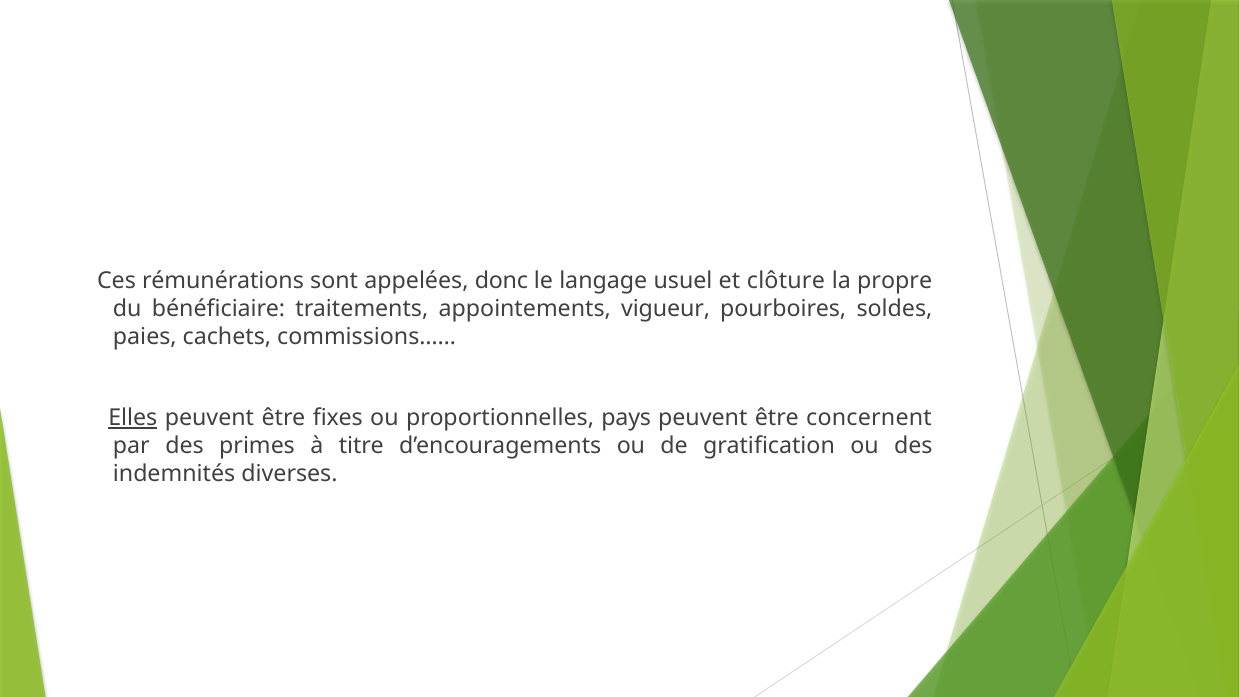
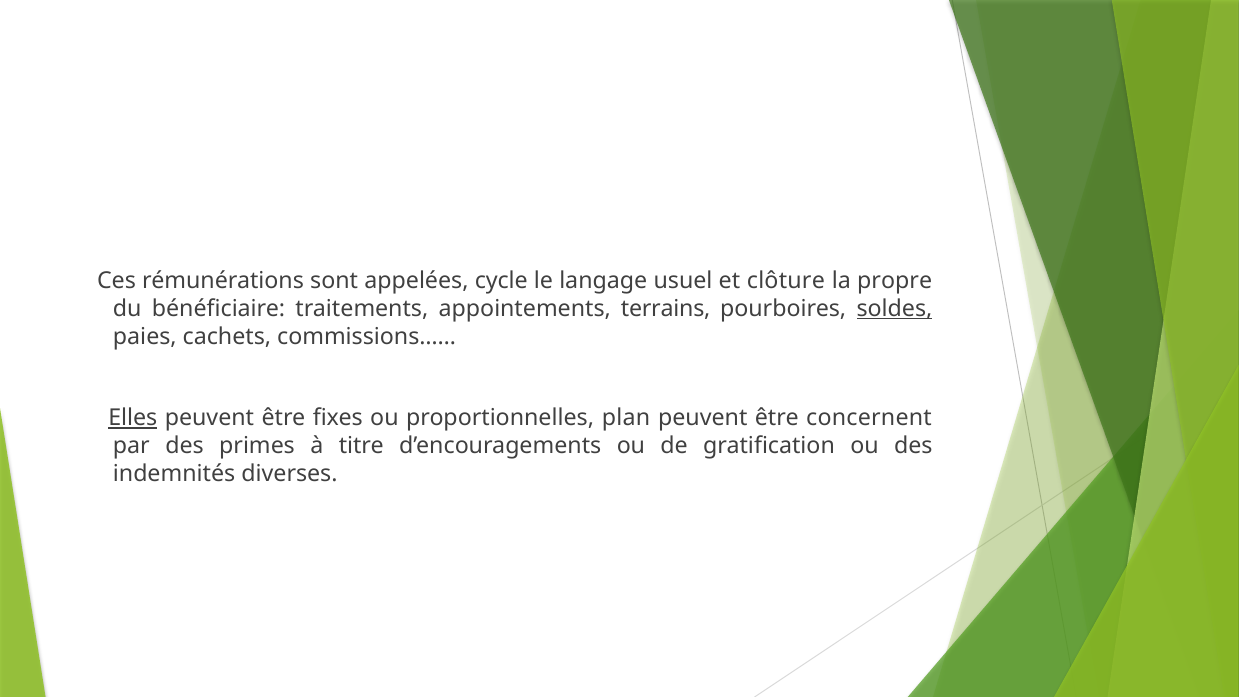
donc: donc -> cycle
vigueur: vigueur -> terrains
soldes underline: none -> present
pays: pays -> plan
